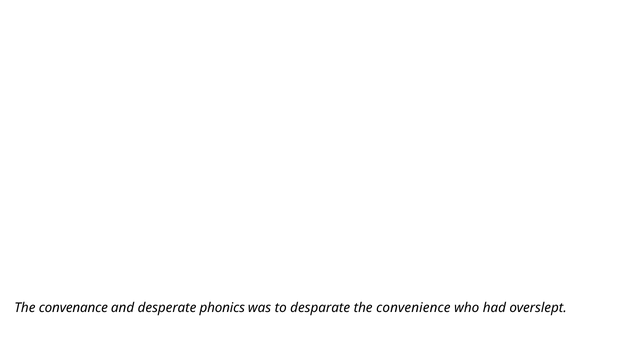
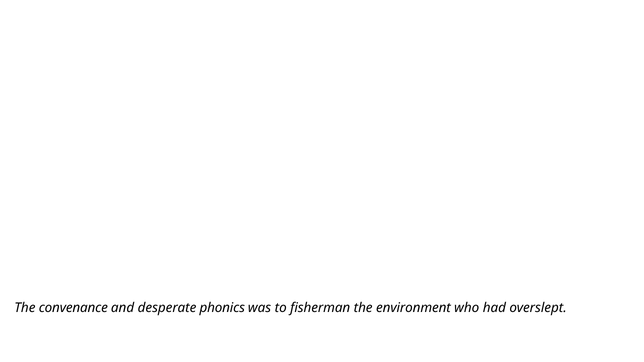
desparate: desparate -> fisherman
convenience: convenience -> environment
